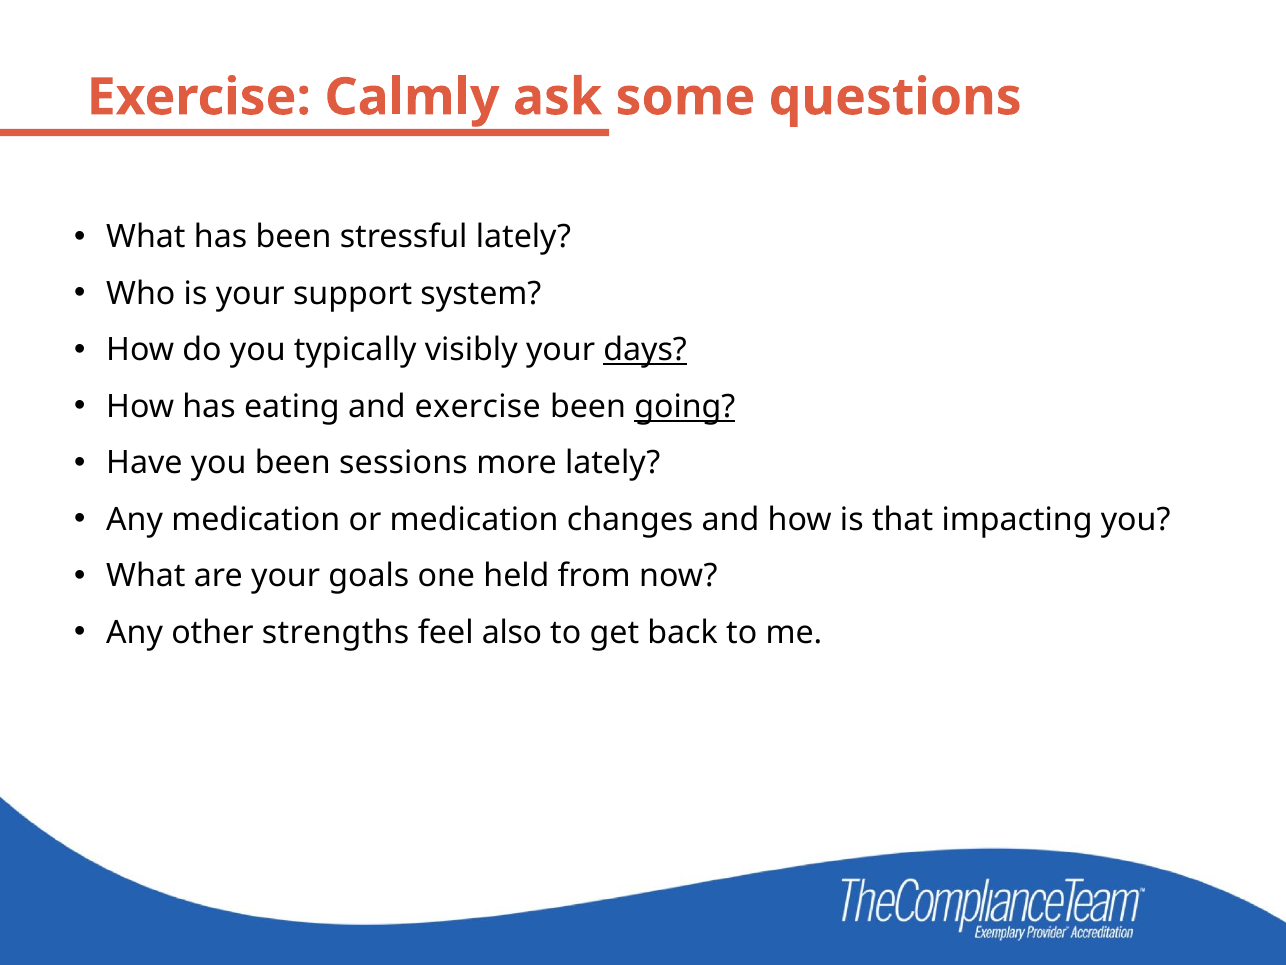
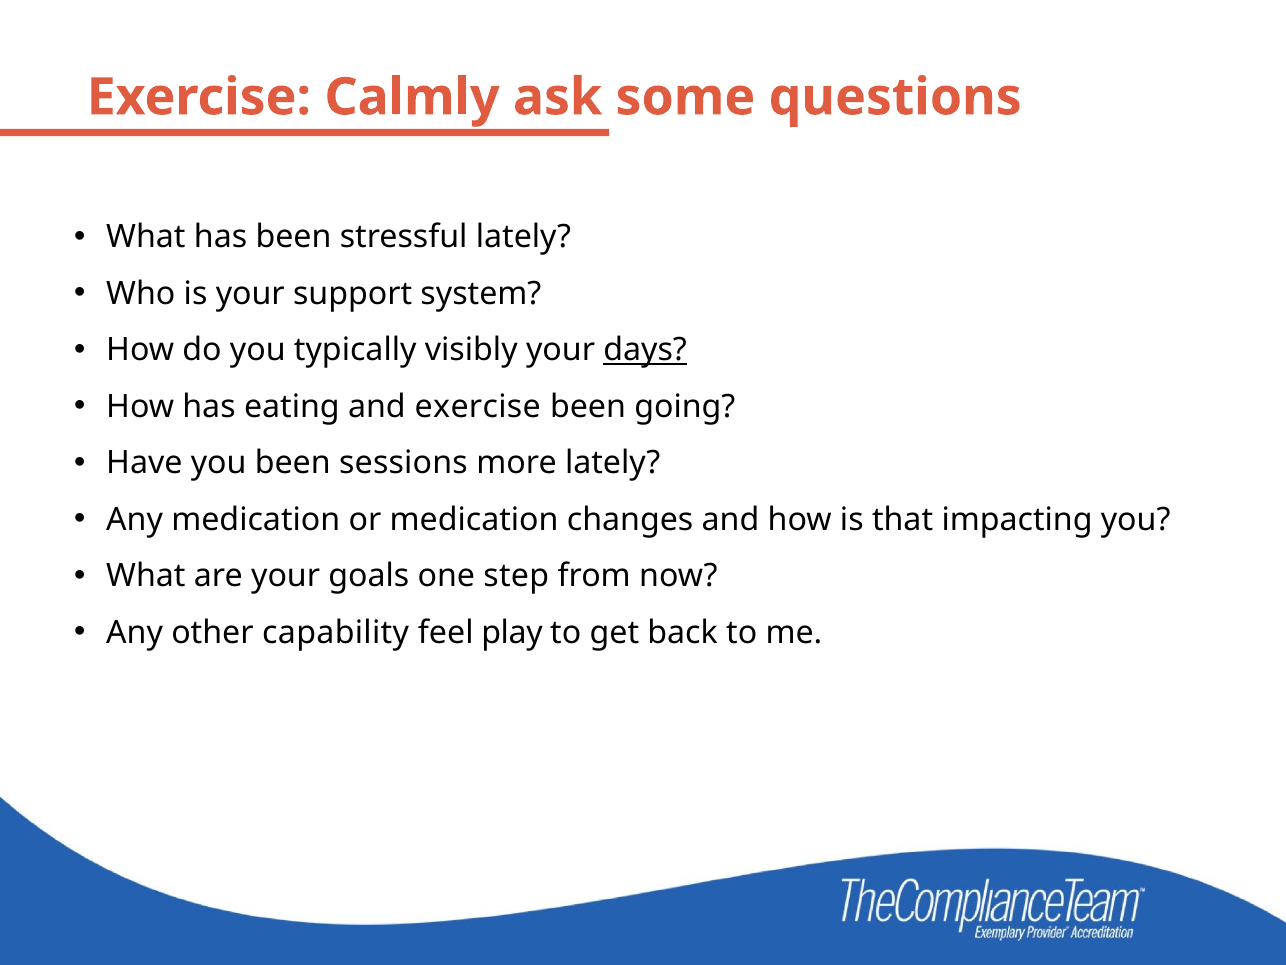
going underline: present -> none
held: held -> step
strengths: strengths -> capability
also: also -> play
